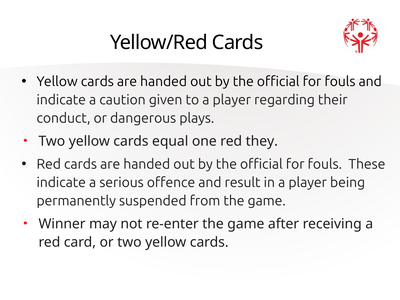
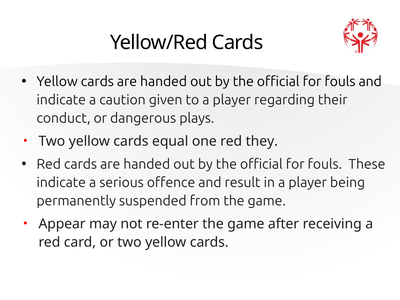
Winner: Winner -> Appear
